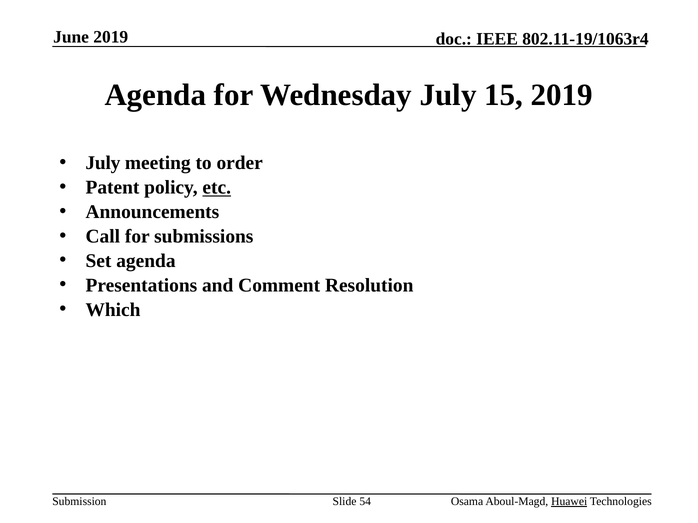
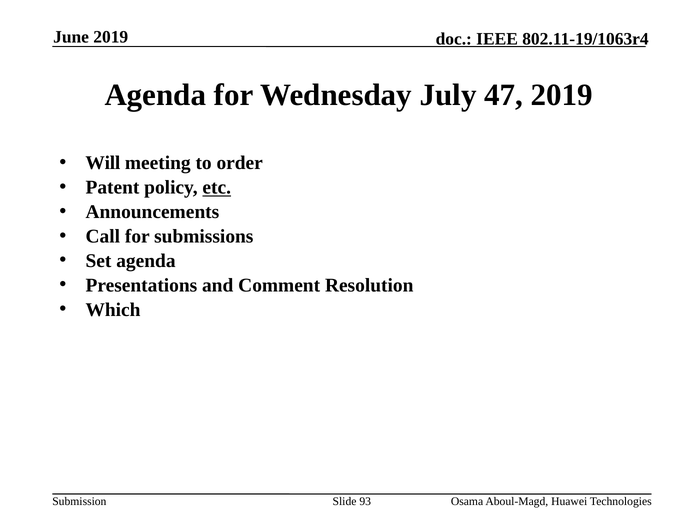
15: 15 -> 47
July at (103, 163): July -> Will
54: 54 -> 93
Huawei underline: present -> none
